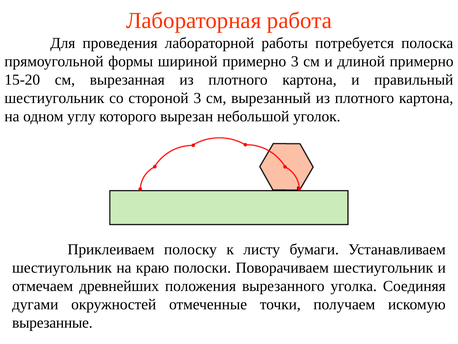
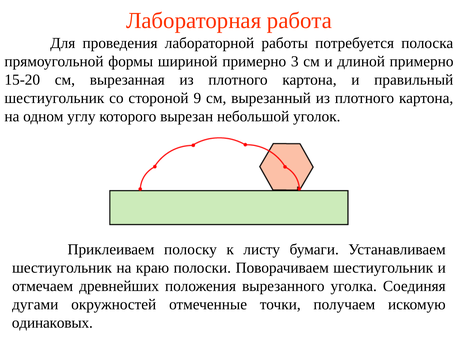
стороной 3: 3 -> 9
вырезанные: вырезанные -> одинаковых
